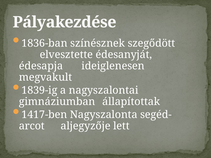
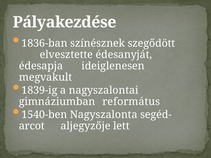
állapítottak: állapítottak -> református
1417-ben: 1417-ben -> 1540-ben
